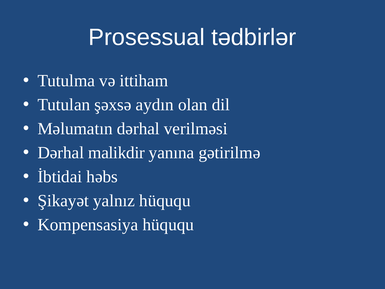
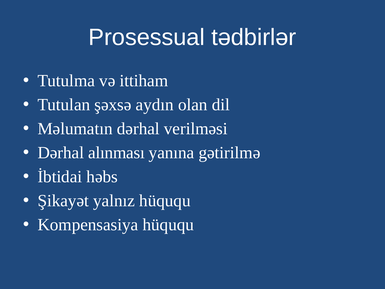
malikdir: malikdir -> alınması
